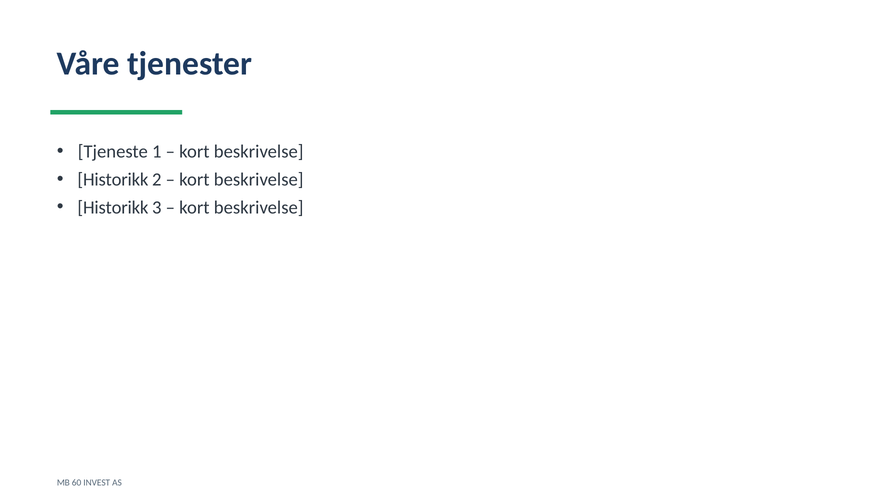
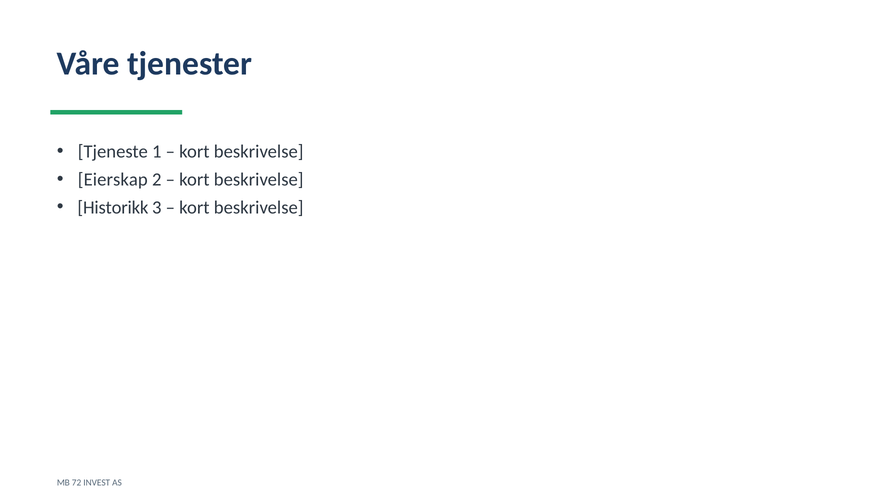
Historikk at (113, 179): Historikk -> Eierskap
60: 60 -> 72
